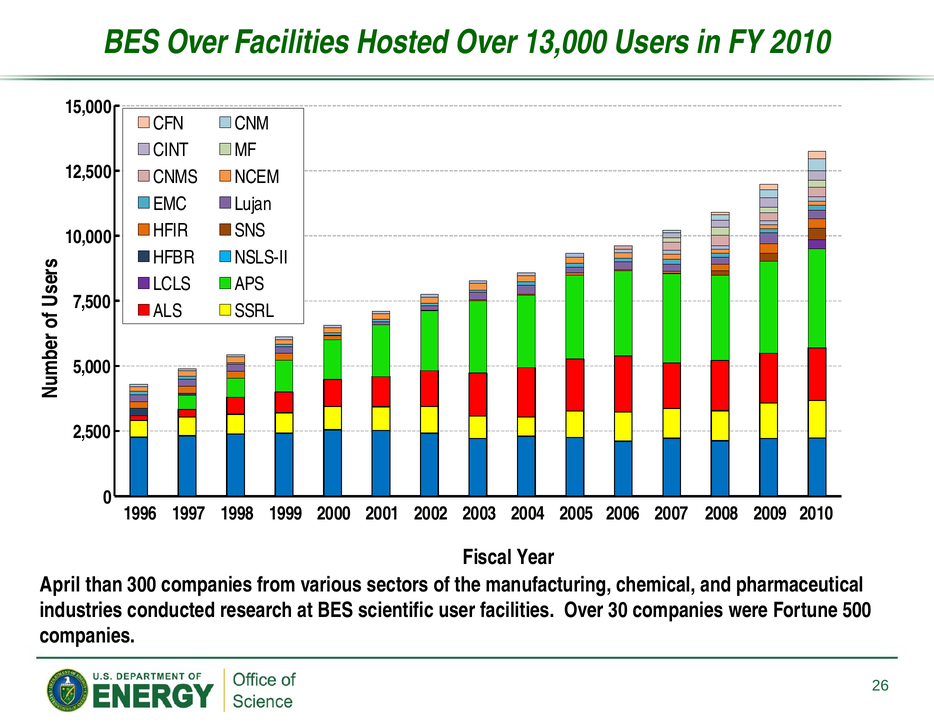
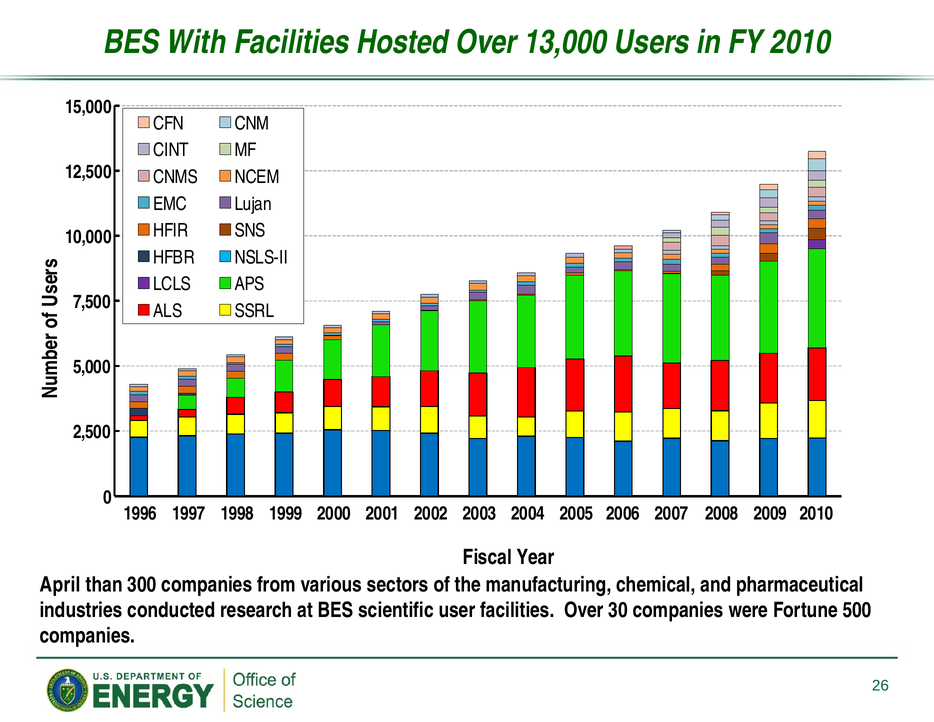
BES Over: Over -> With
